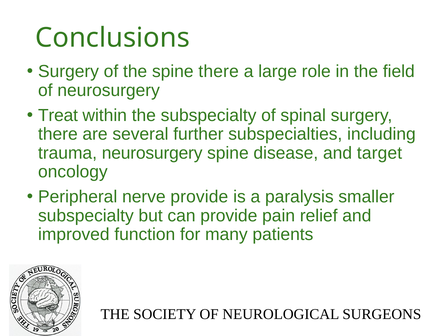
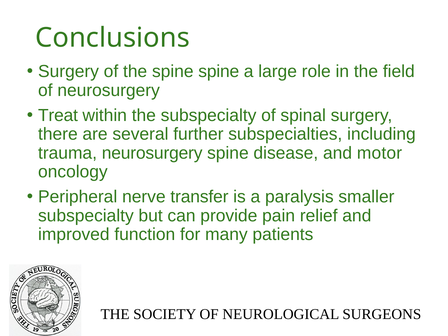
spine there: there -> spine
target: target -> motor
nerve provide: provide -> transfer
